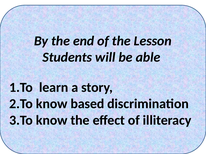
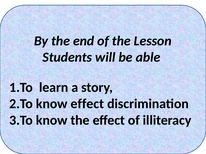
know based: based -> effect
